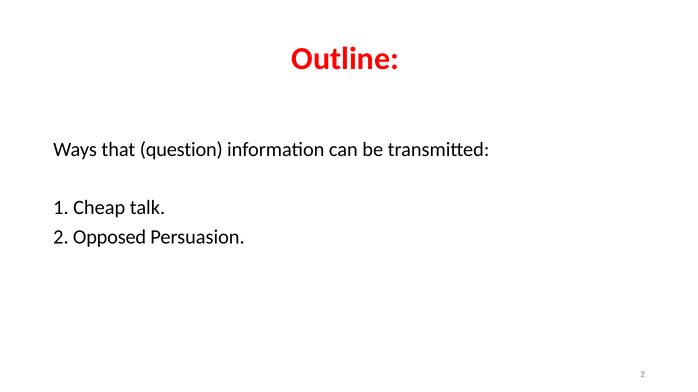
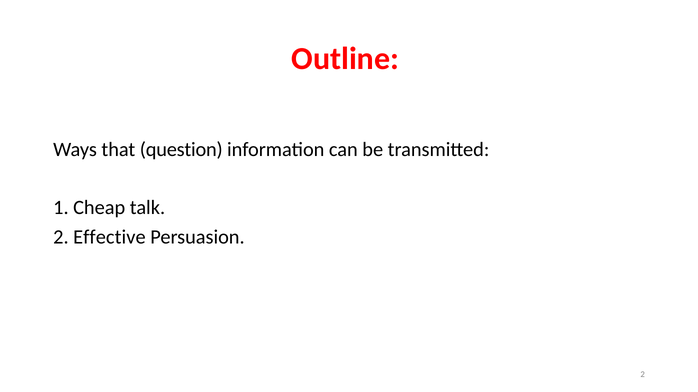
Opposed: Opposed -> Effective
